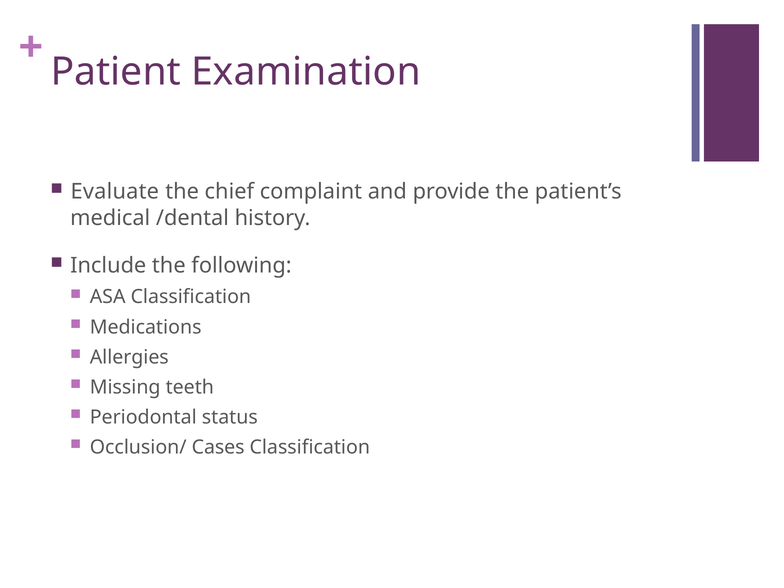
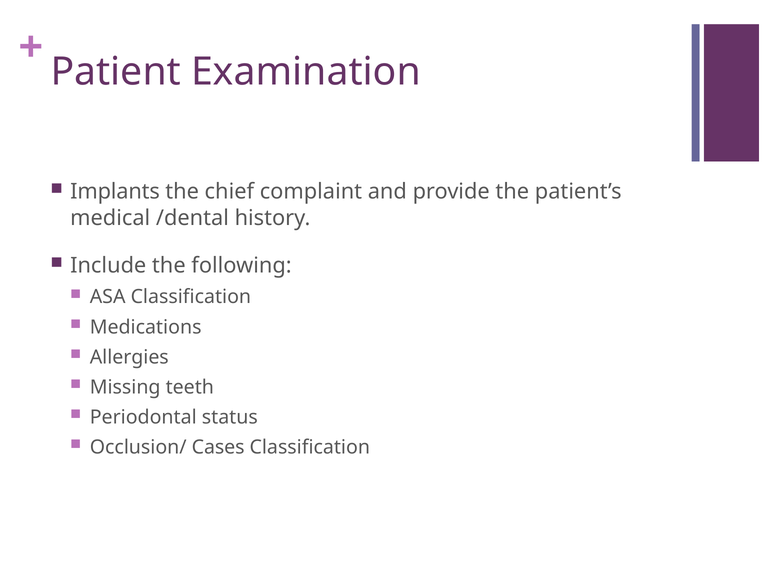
Evaluate: Evaluate -> Implants
